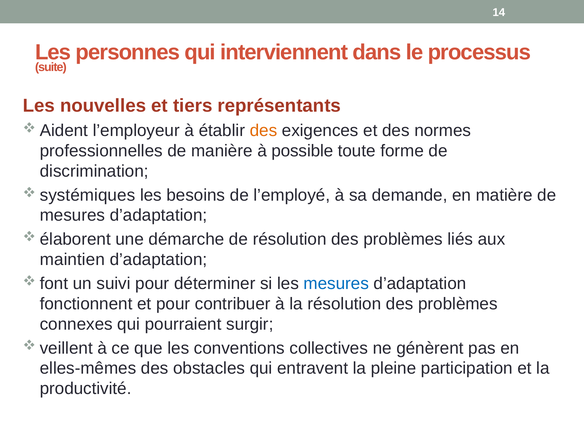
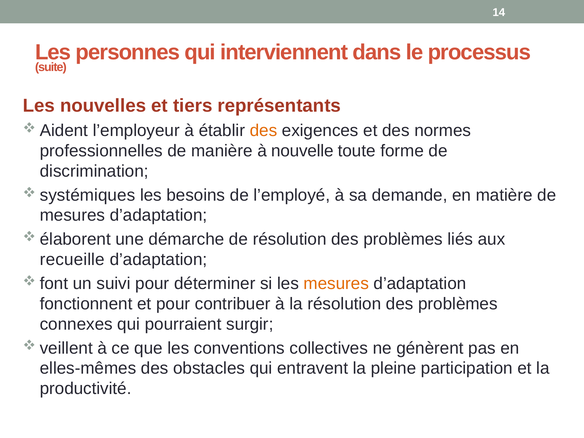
possible: possible -> nouvelle
maintien: maintien -> recueille
mesures at (336, 284) colour: blue -> orange
